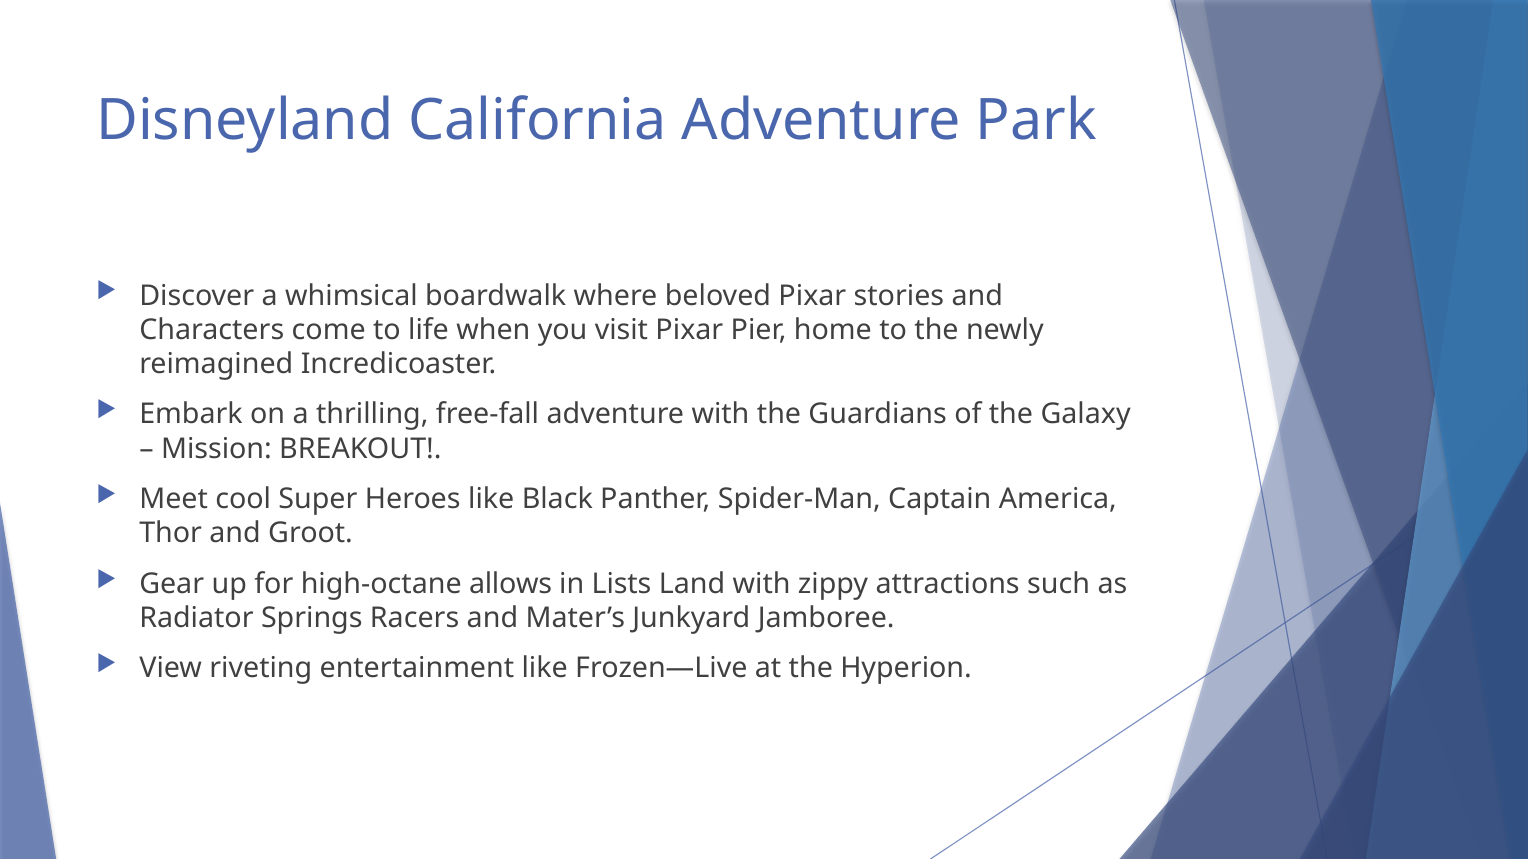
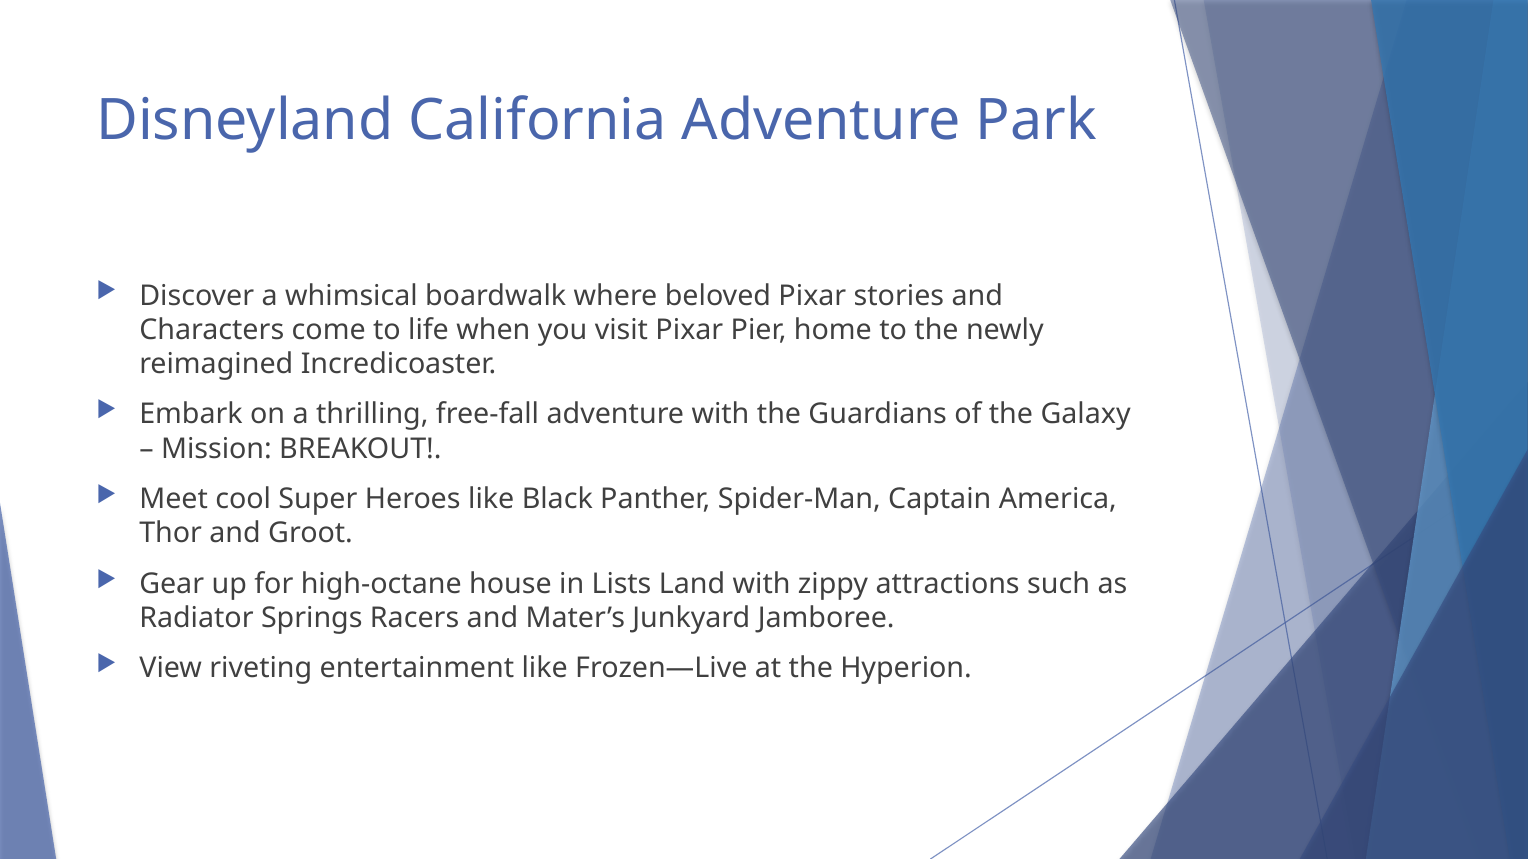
allows: allows -> house
